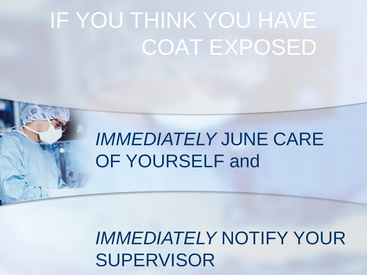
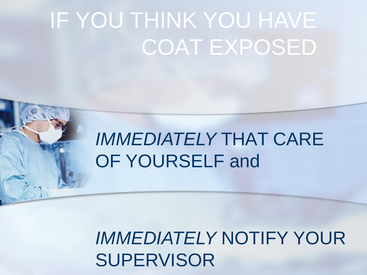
JUNE: JUNE -> THAT
